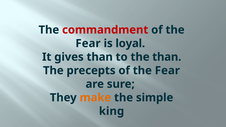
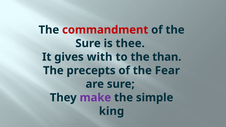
Fear at (88, 43): Fear -> Sure
loyal: loyal -> thee
gives than: than -> with
make colour: orange -> purple
